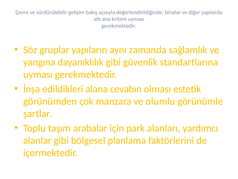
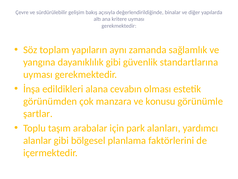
gruplar: gruplar -> toplam
olumlu: olumlu -> konusu
